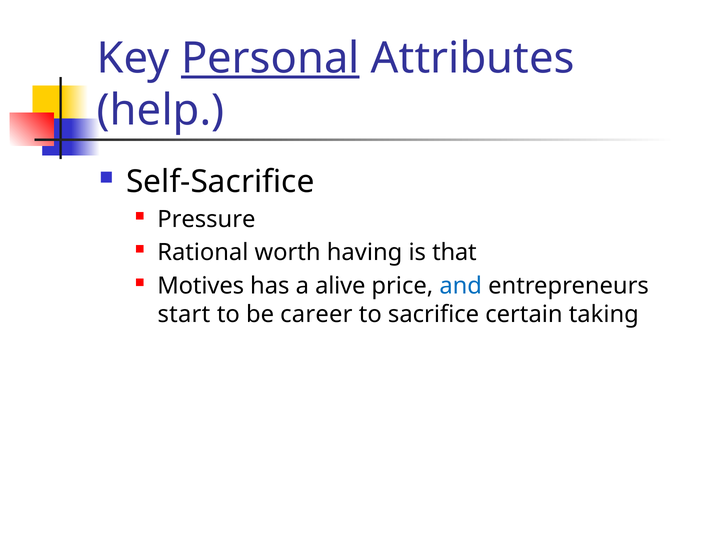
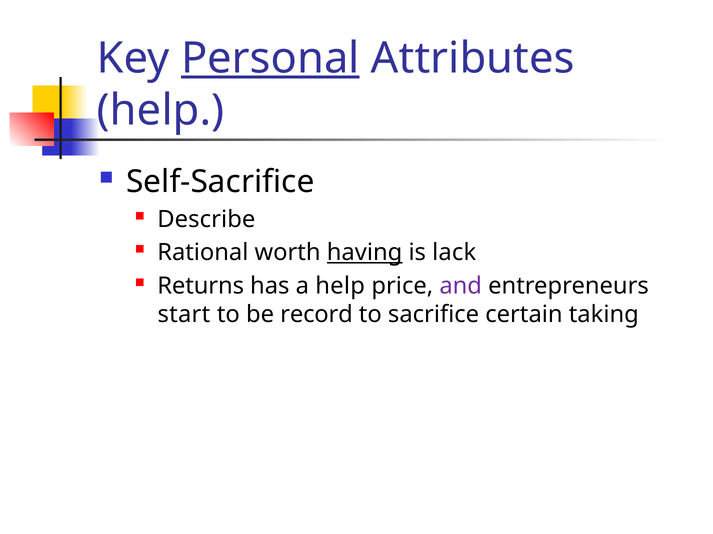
Pressure: Pressure -> Describe
having underline: none -> present
that: that -> lack
Motives: Motives -> Returns
a alive: alive -> help
and colour: blue -> purple
career: career -> record
